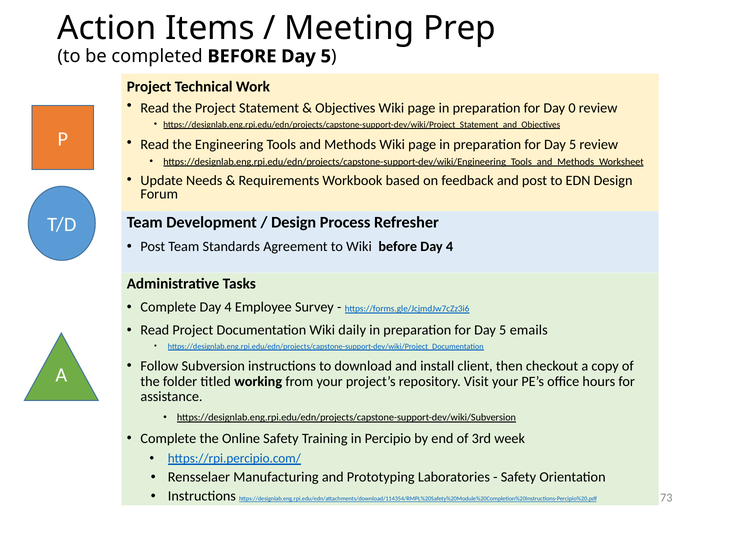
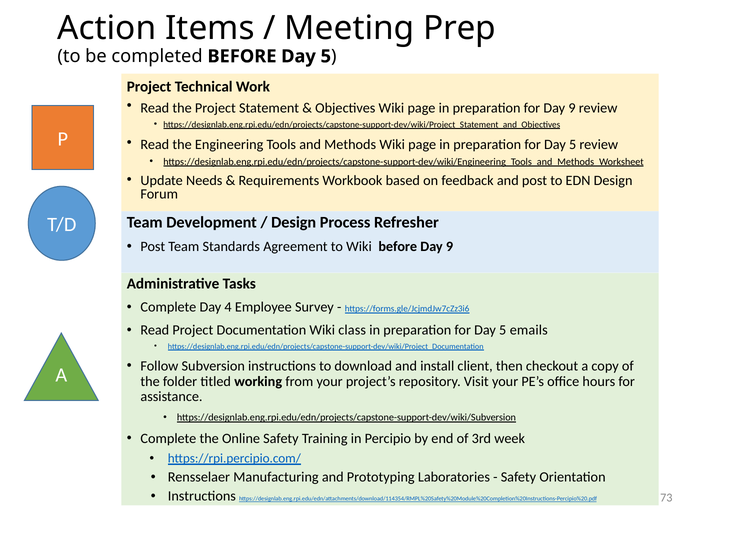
for Day 0: 0 -> 9
before Day 4: 4 -> 9
daily: daily -> class
